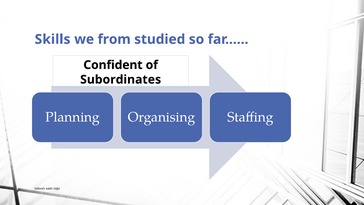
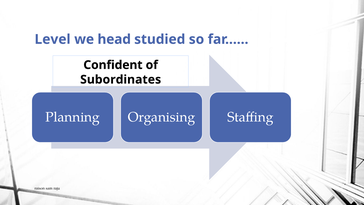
Skills: Skills -> Level
from: from -> head
